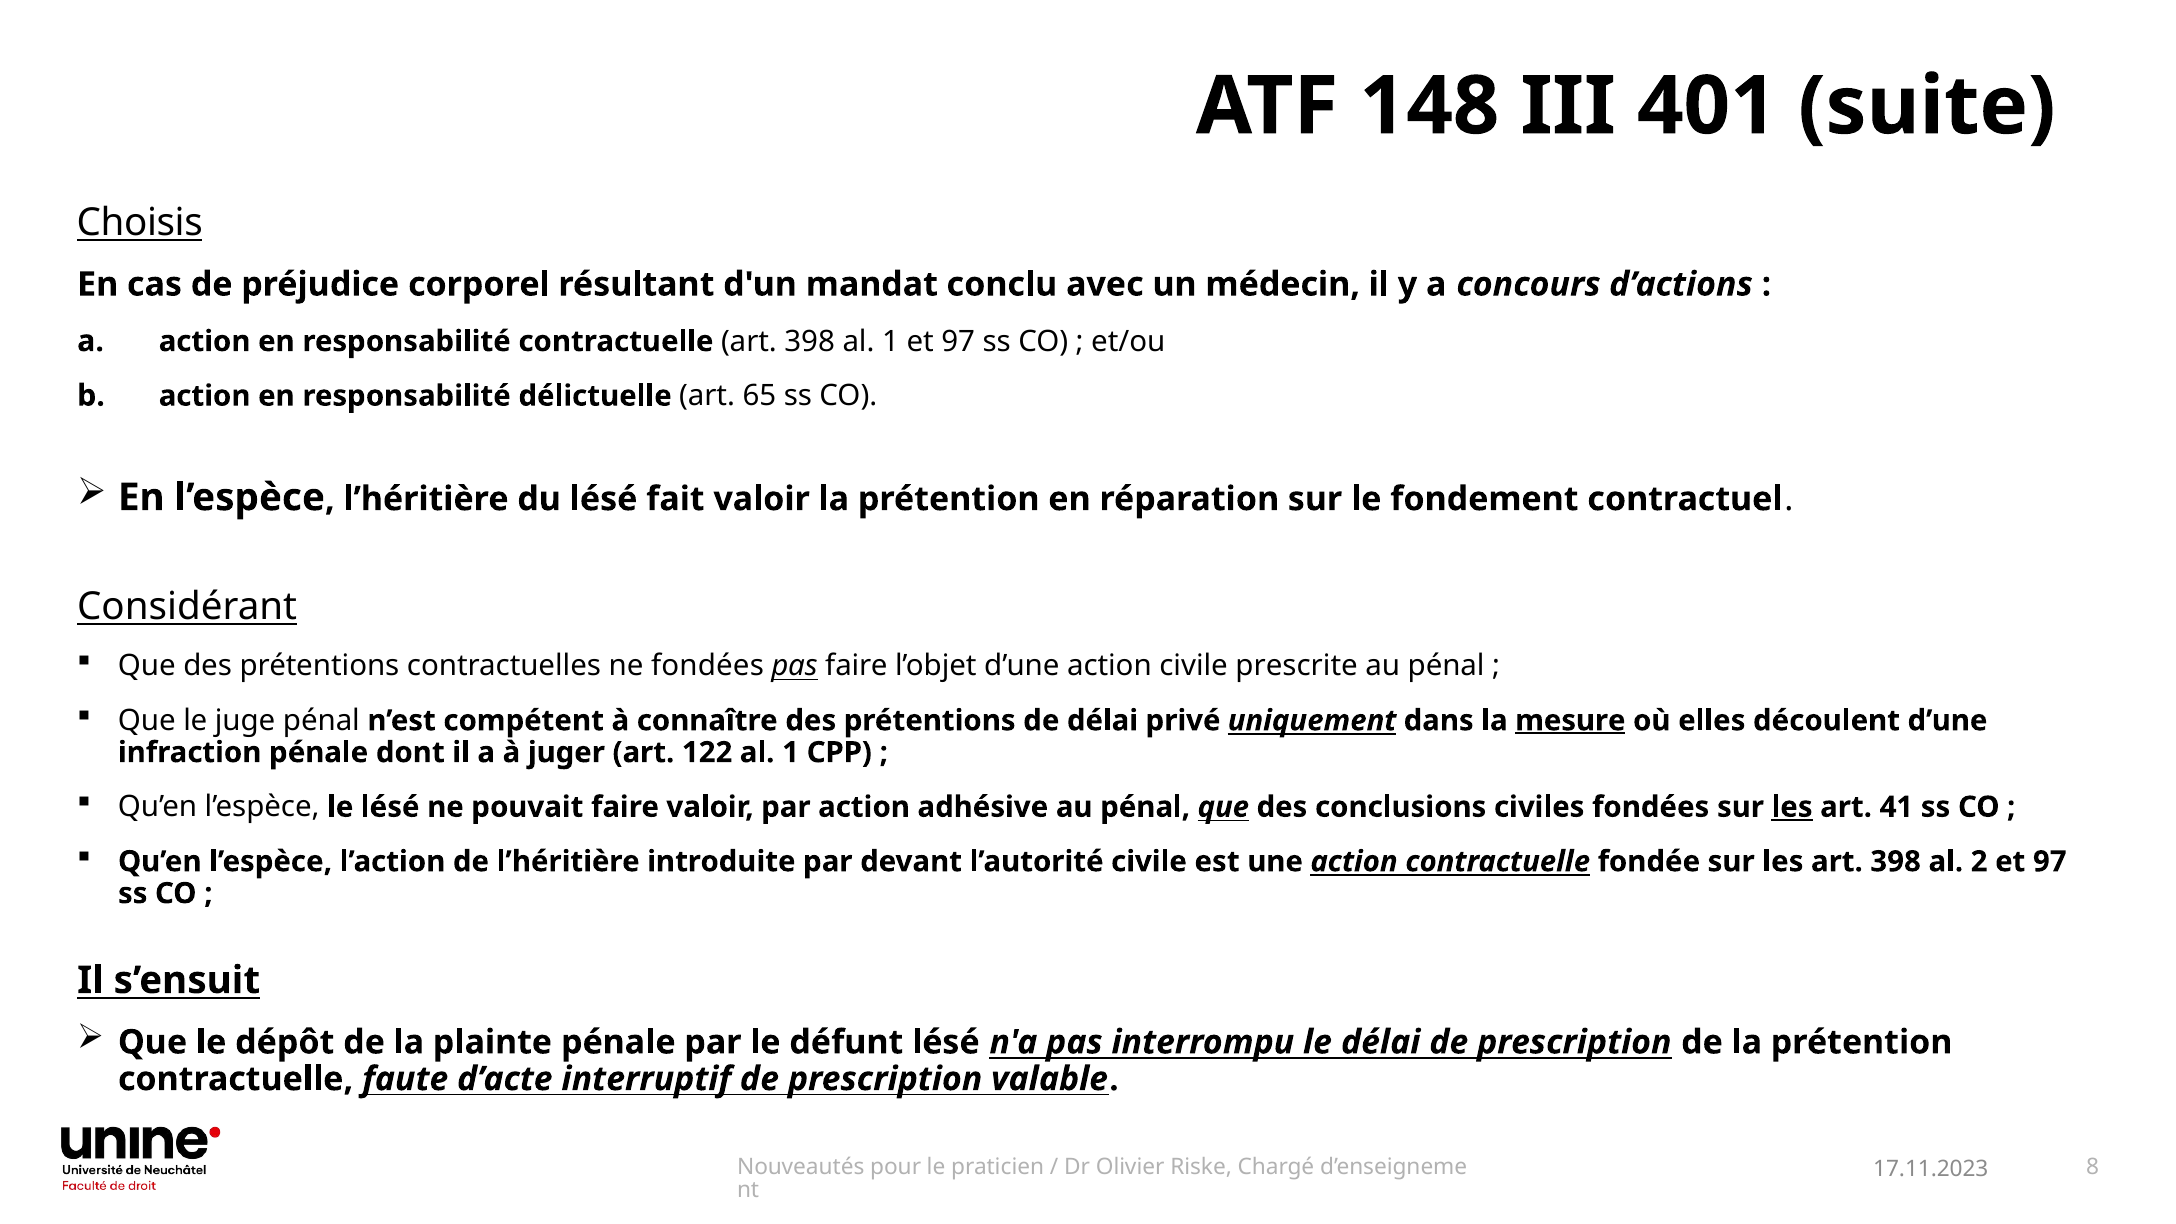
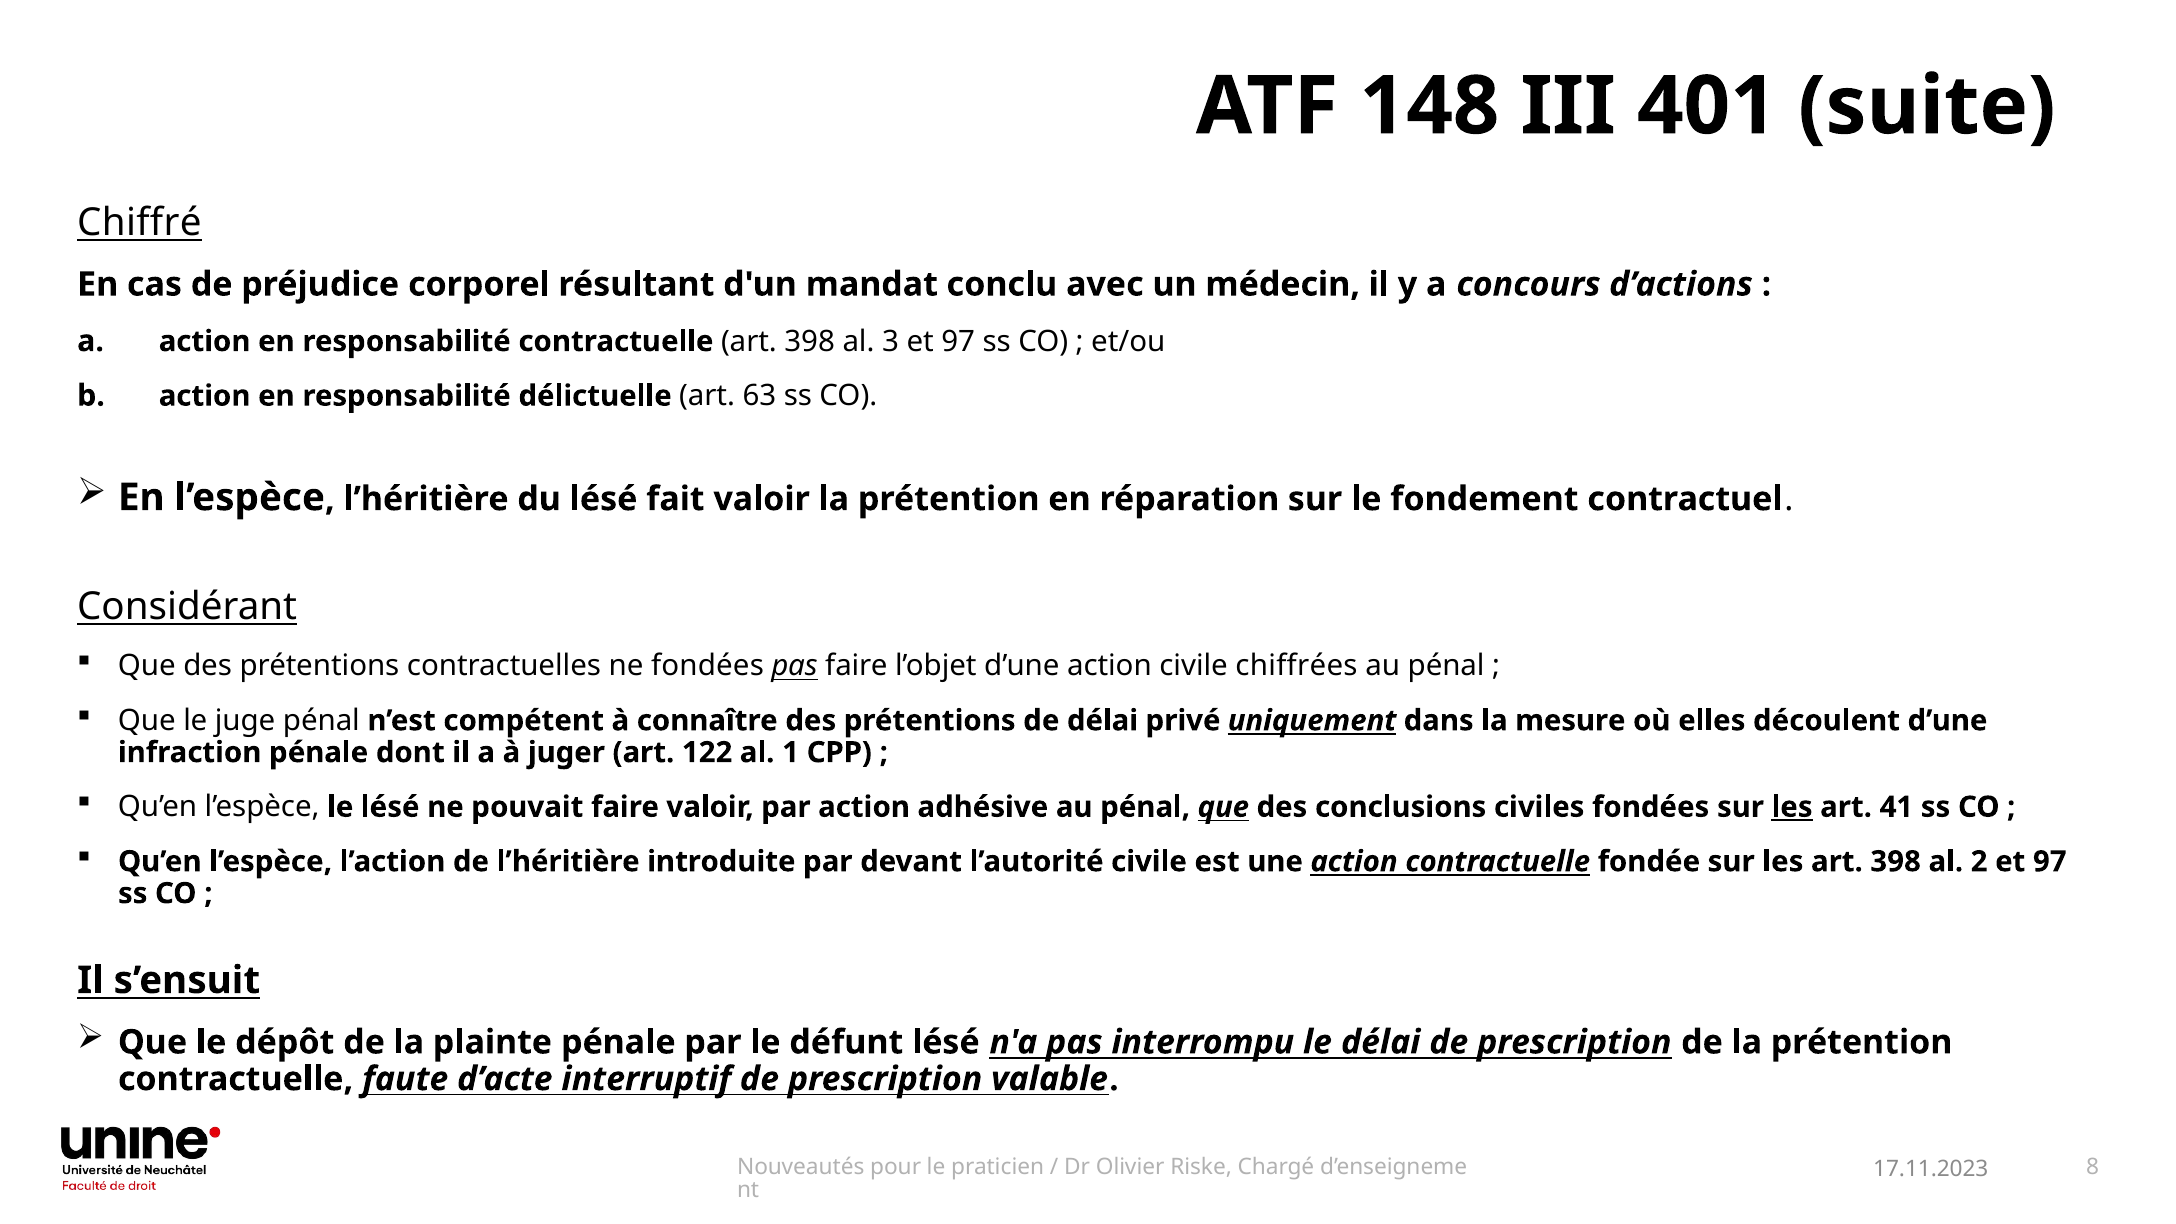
Choisis: Choisis -> Chiffré
398 al 1: 1 -> 3
65: 65 -> 63
prescrite: prescrite -> chiffrées
mesure underline: present -> none
